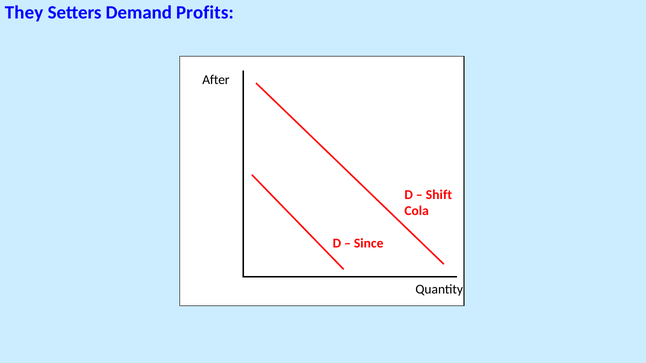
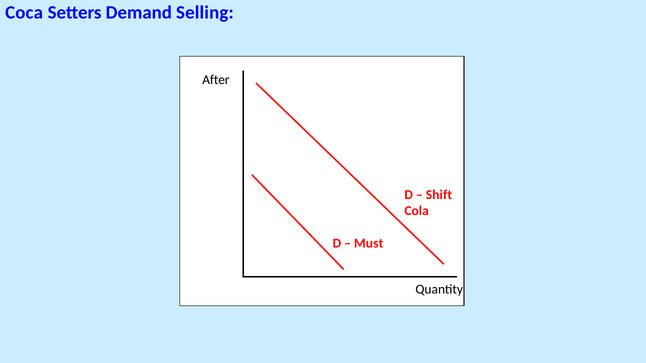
They: They -> Coca
Profits: Profits -> Selling
Since: Since -> Must
